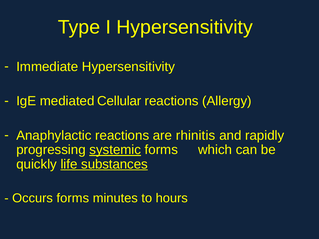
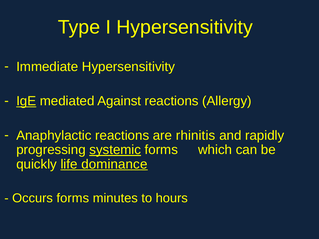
IgE underline: none -> present
Cellular: Cellular -> Against
substances: substances -> dominance
